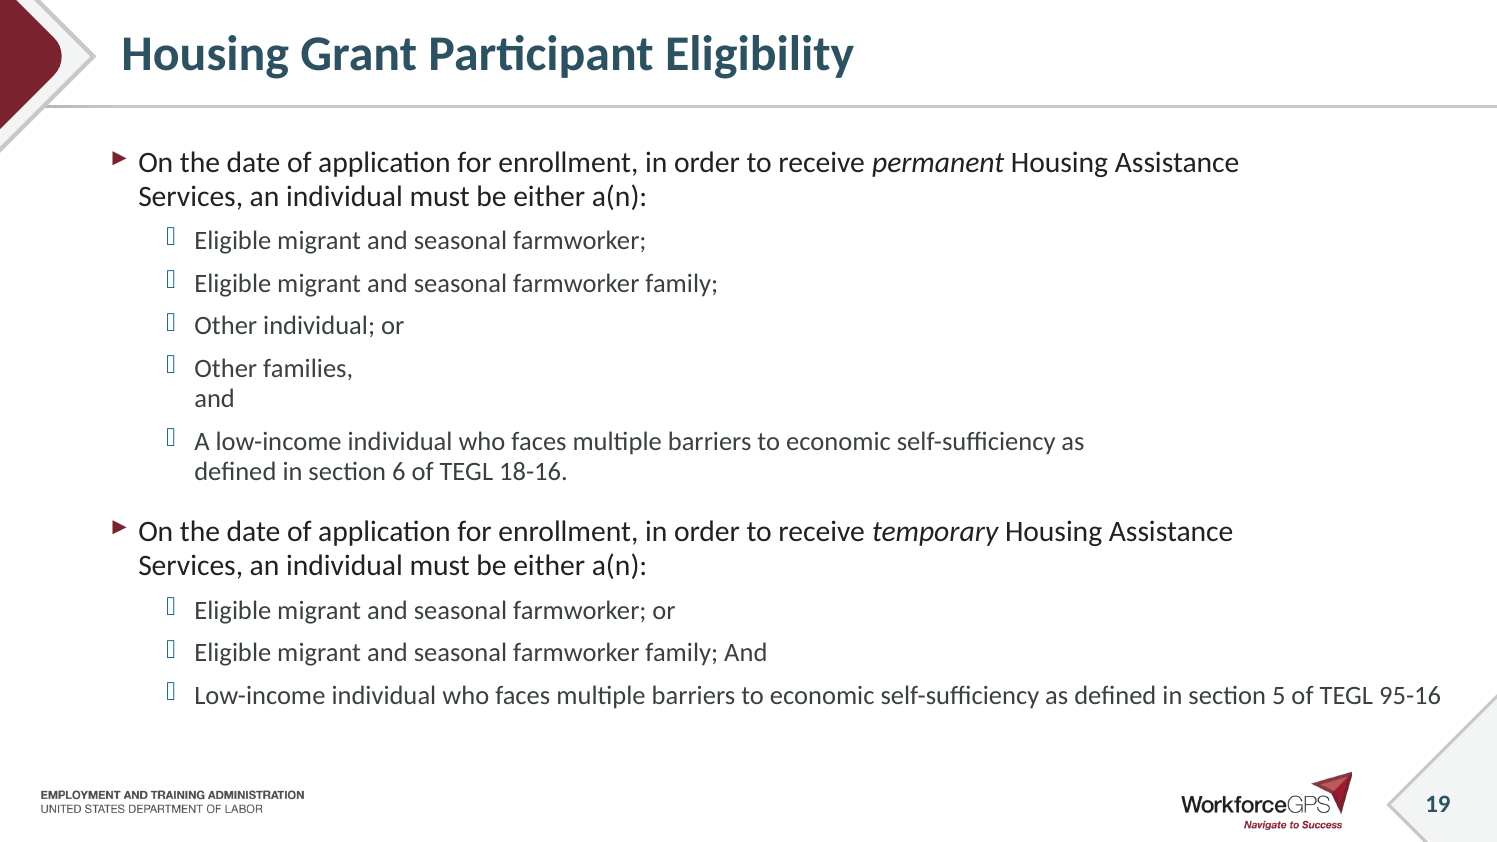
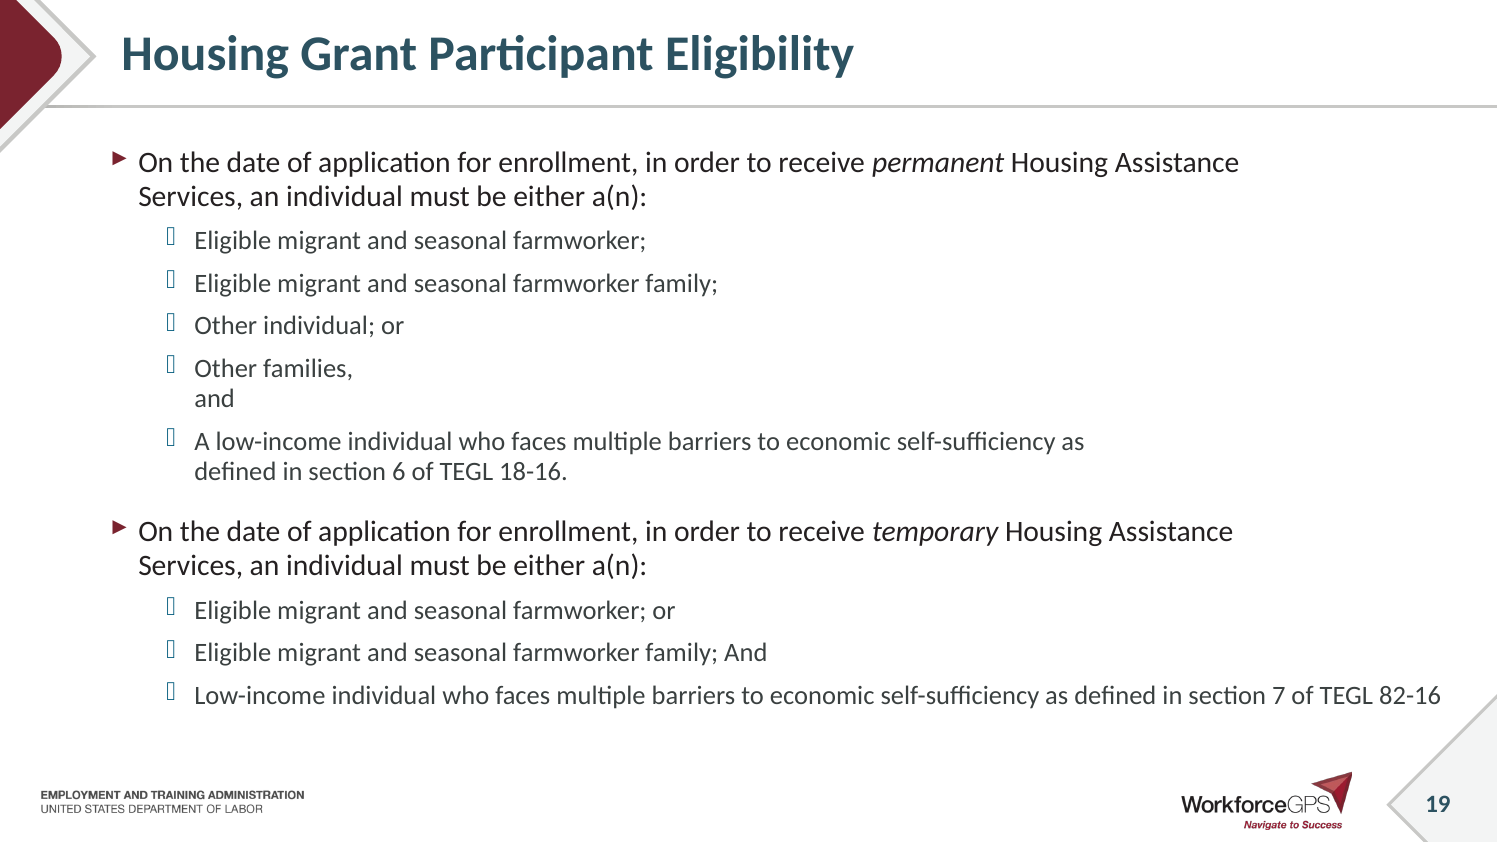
5: 5 -> 7
95-16: 95-16 -> 82-16
